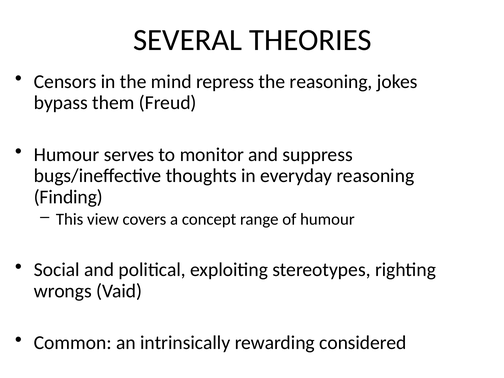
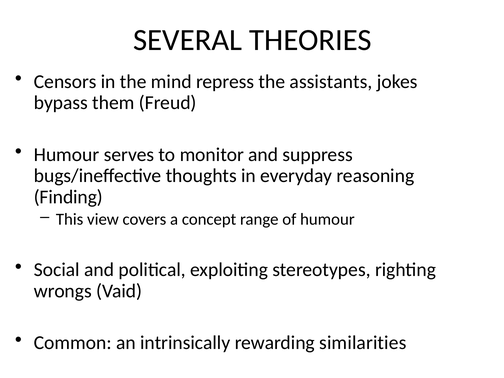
the reasoning: reasoning -> assistants
considered: considered -> similarities
